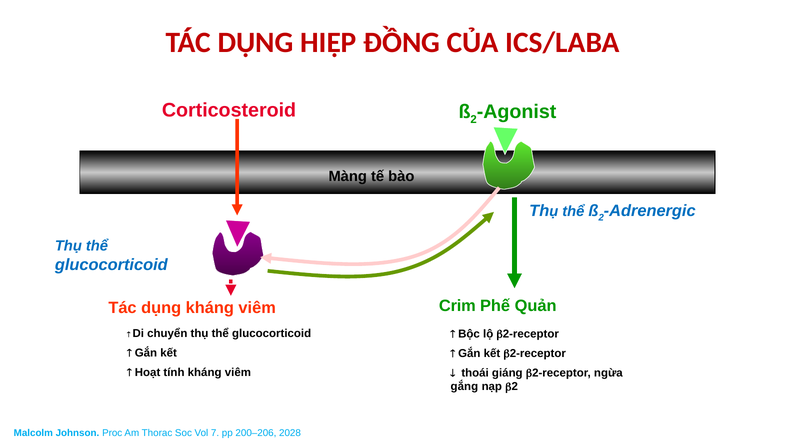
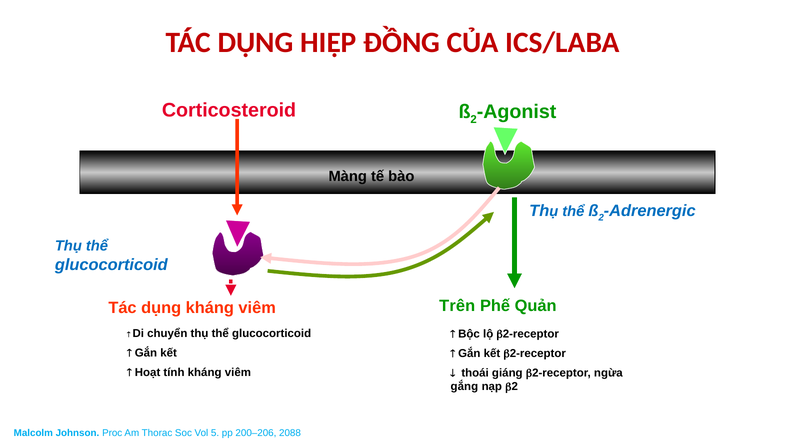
Crim: Crim -> Trên
7: 7 -> 5
2028: 2028 -> 2088
